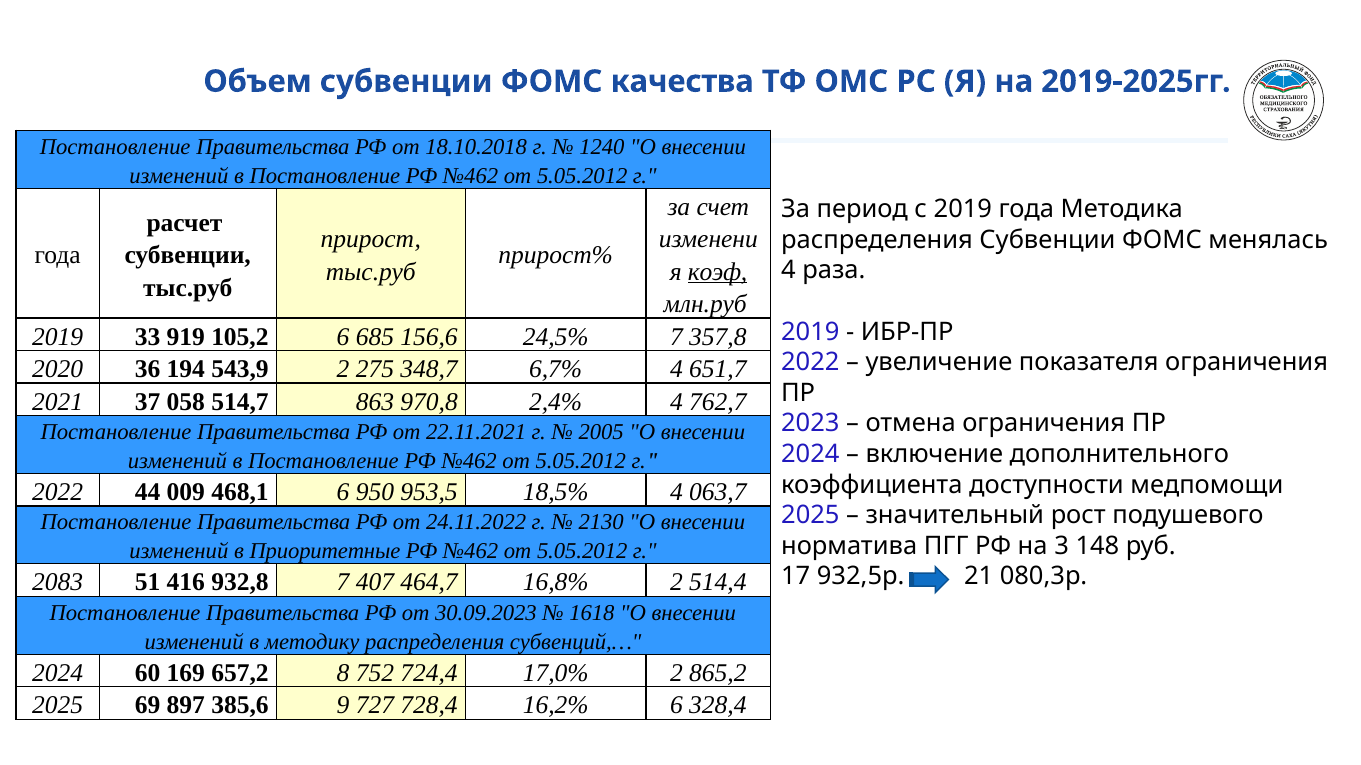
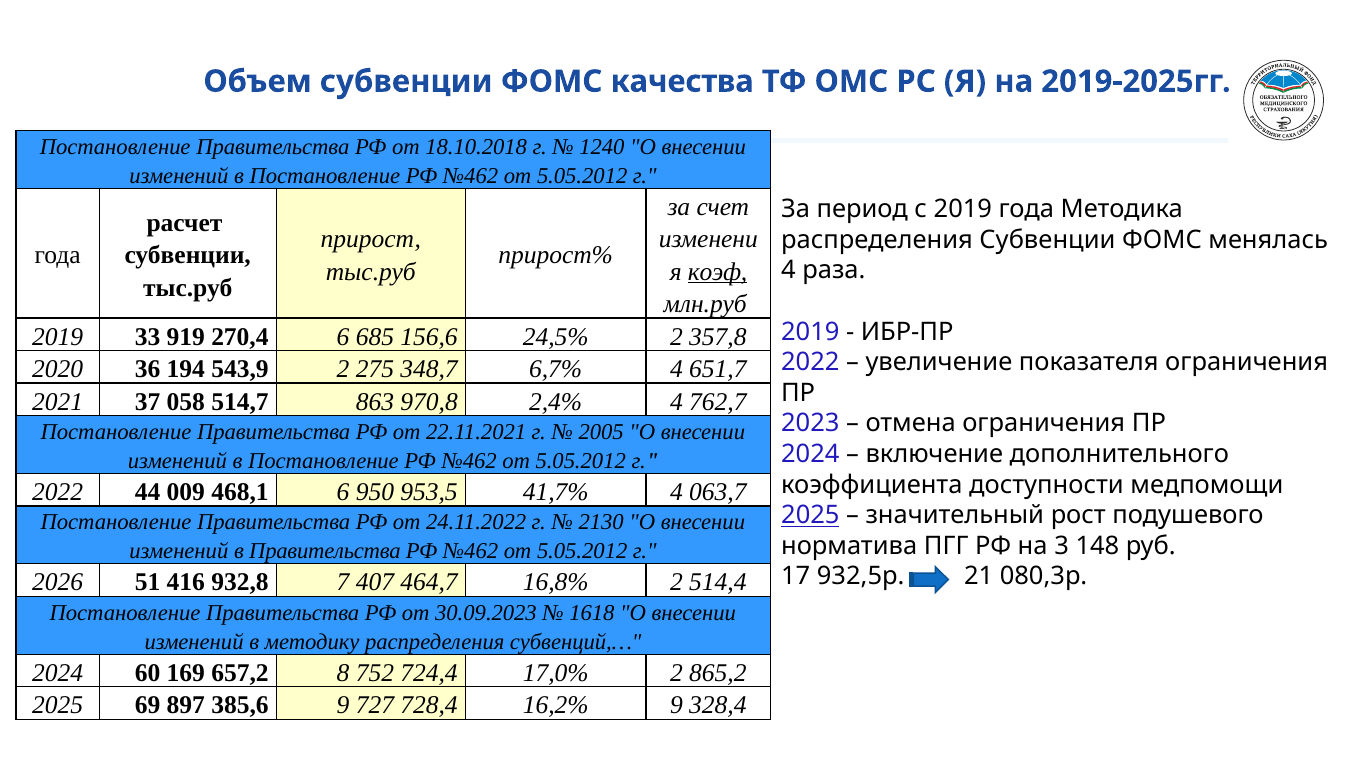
105,2: 105,2 -> 270,4
24,5% 7: 7 -> 2
18,5%: 18,5% -> 41,7%
2025 at (810, 516) underline: none -> present
в Приоритетные: Приоритетные -> Правительства
2083: 2083 -> 2026
16,2% 6: 6 -> 9
